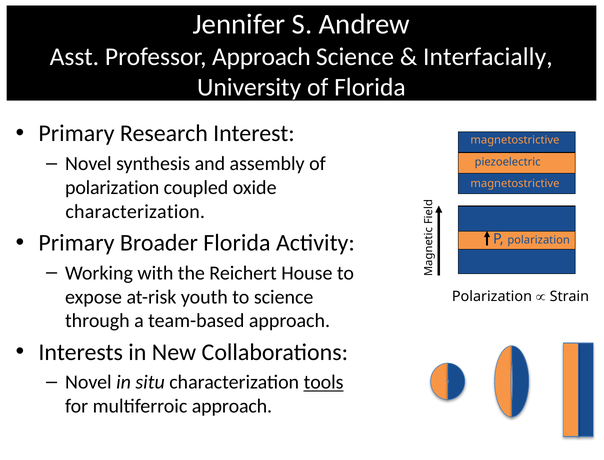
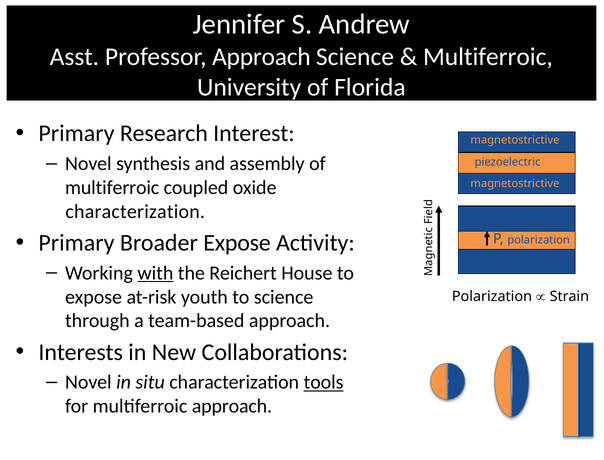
Interfacially at (488, 57): Interfacially -> Multiferroic
polarization at (112, 188): polarization -> multiferroic
Broader Florida: Florida -> Expose
with underline: none -> present
